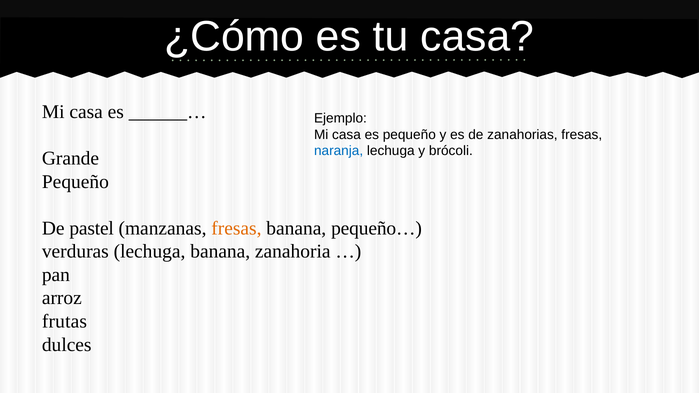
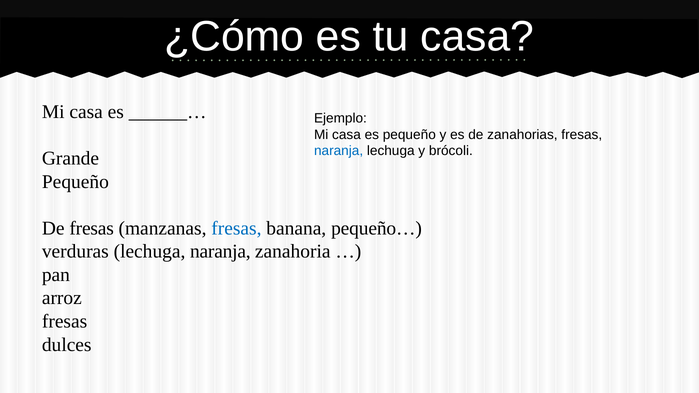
De pastel: pastel -> fresas
fresas at (236, 228) colour: orange -> blue
lechuga banana: banana -> naranja
frutas at (64, 322): frutas -> fresas
